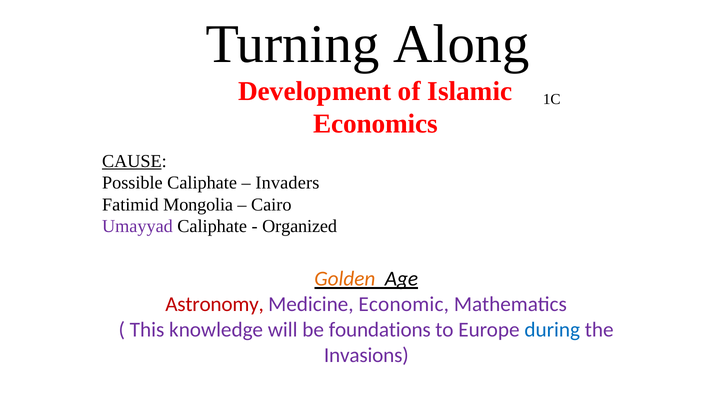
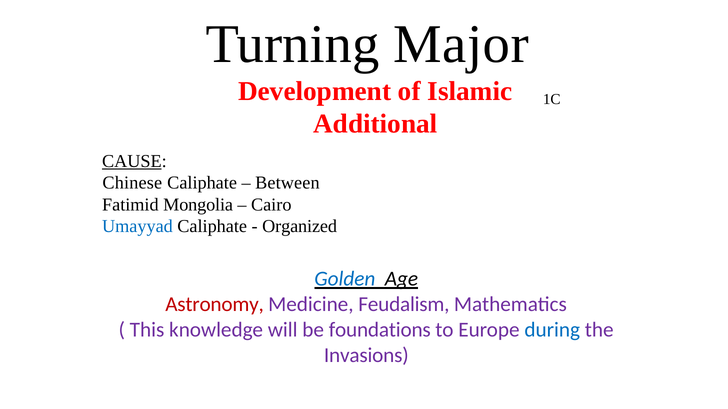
Along: Along -> Major
Economics: Economics -> Additional
Possible: Possible -> Chinese
Invaders: Invaders -> Between
Umayyad colour: purple -> blue
Golden colour: orange -> blue
Economic: Economic -> Feudalism
